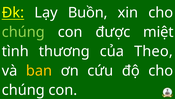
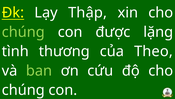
Buồn: Buồn -> Thập
miệt: miệt -> lặng
ban colour: yellow -> light green
